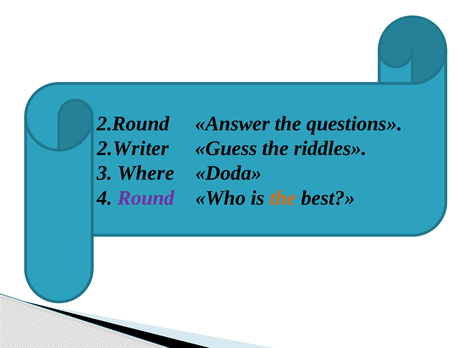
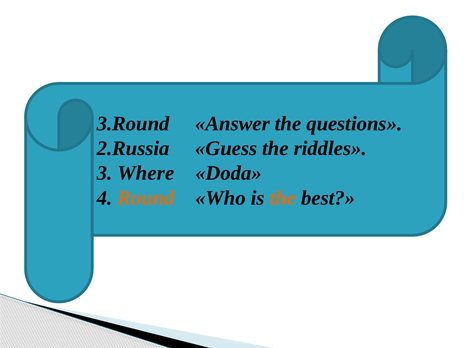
2.Round: 2.Round -> 3.Round
2.Writer: 2.Writer -> 2.Russia
Round colour: purple -> orange
